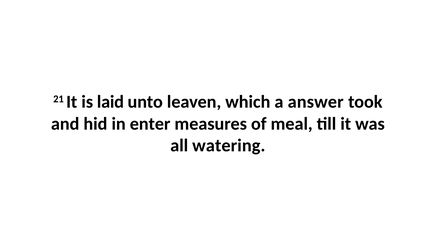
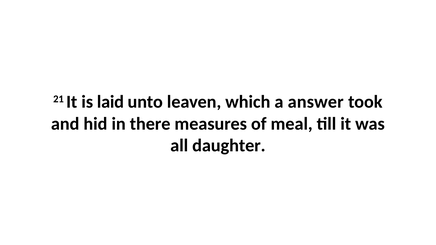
enter: enter -> there
watering: watering -> daughter
